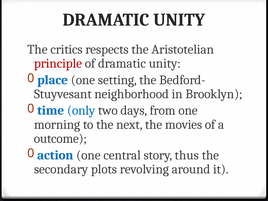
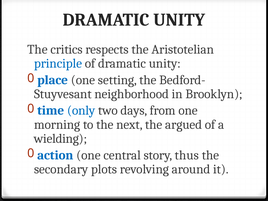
principle colour: red -> blue
movies: movies -> argued
outcome: outcome -> wielding
